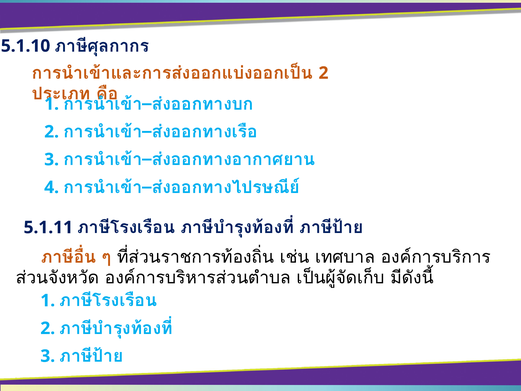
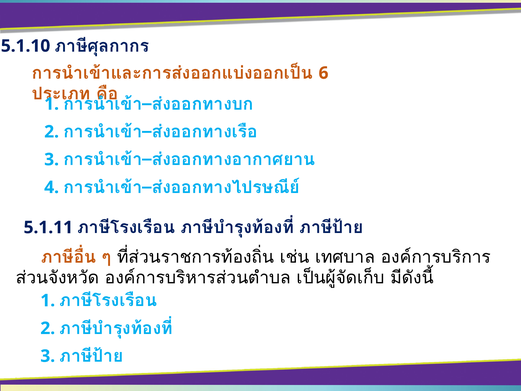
2 at (324, 73): 2 -> 6
